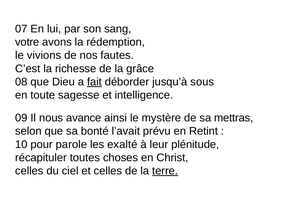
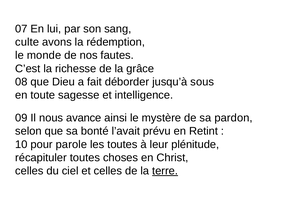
votre: votre -> culte
vivions: vivions -> monde
fait underline: present -> none
mettras: mettras -> pardon
les exalté: exalté -> toutes
